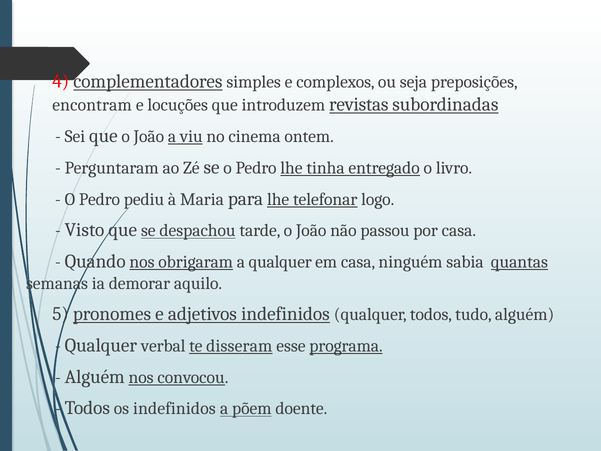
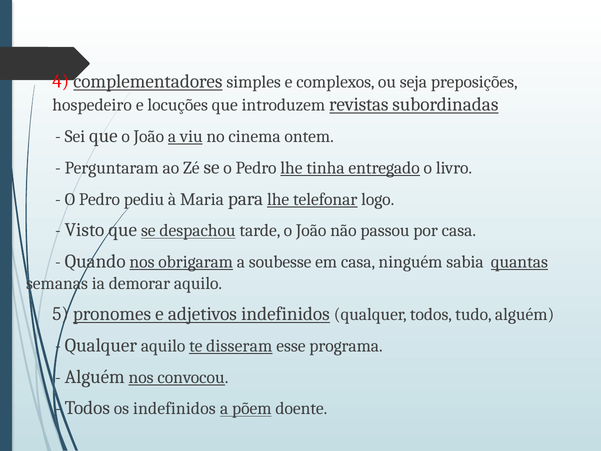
encontram: encontram -> hospedeiro
a qualquer: qualquer -> soubesse
Qualquer verbal: verbal -> aquilo
programa underline: present -> none
